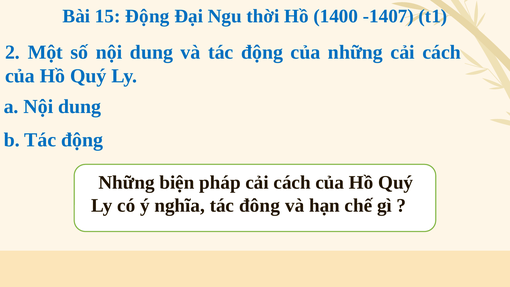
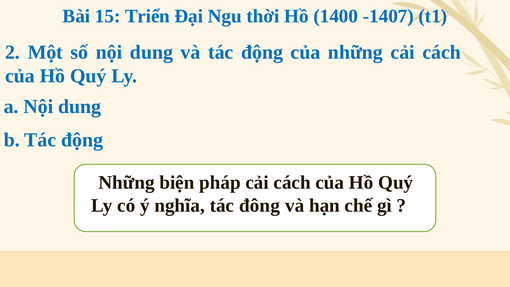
15 Động: Động -> Triển
